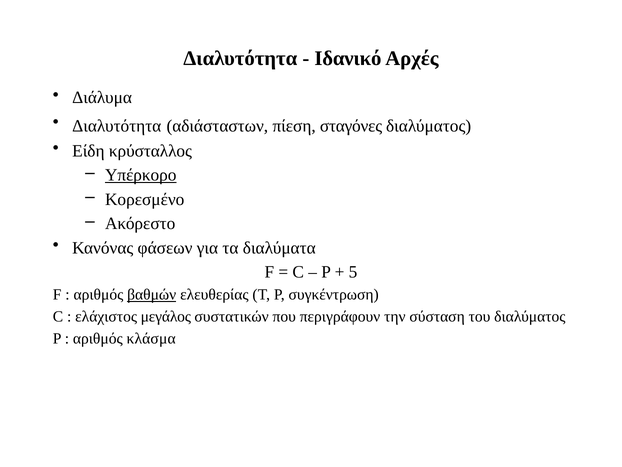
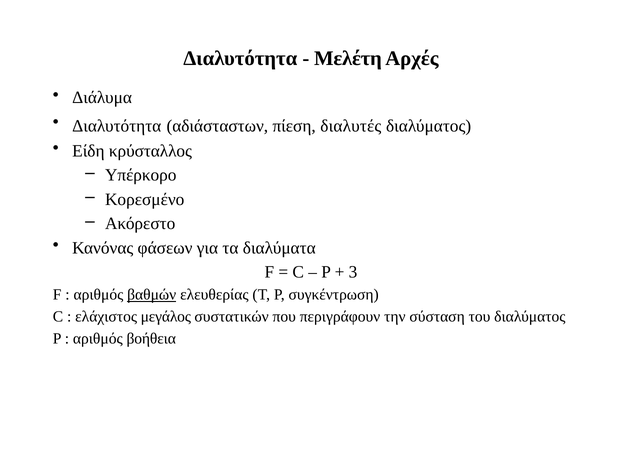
Ιδανικό: Ιδανικό -> Μελέτη
σταγόνες: σταγόνες -> διαλυτές
Υπέρκορο underline: present -> none
5: 5 -> 3
κλάσμα: κλάσμα -> βοήθεια
